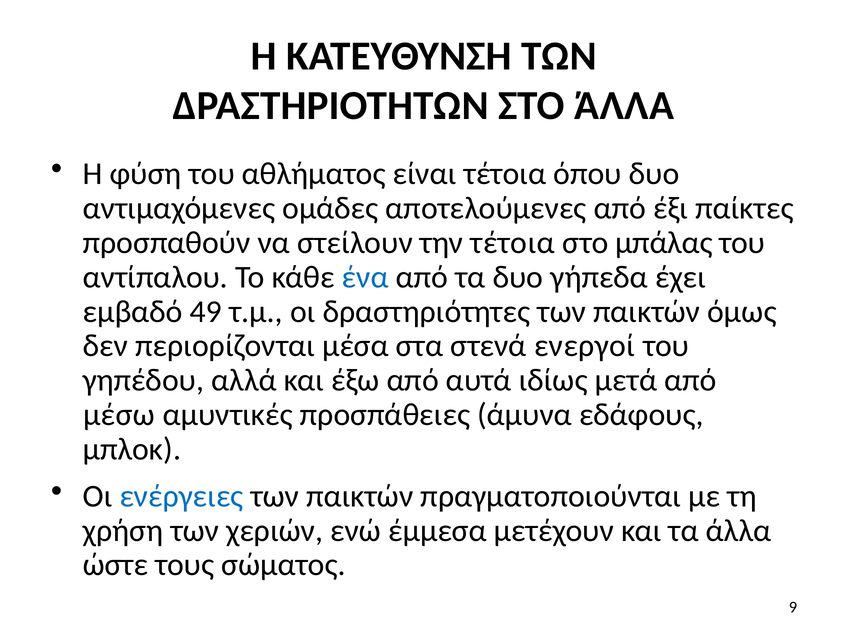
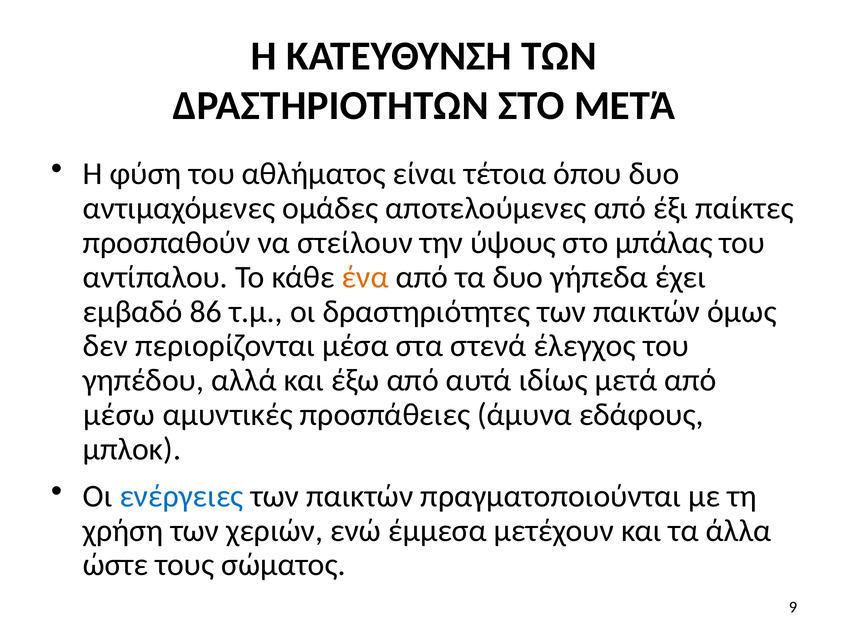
ΣΤΟ ΆΛΛΑ: ΆΛΛΑ -> ΜΕΤΆ
την τέτοια: τέτοια -> ύψους
ένα colour: blue -> orange
49: 49 -> 86
ενεργοί: ενεργοί -> έλεγχος
